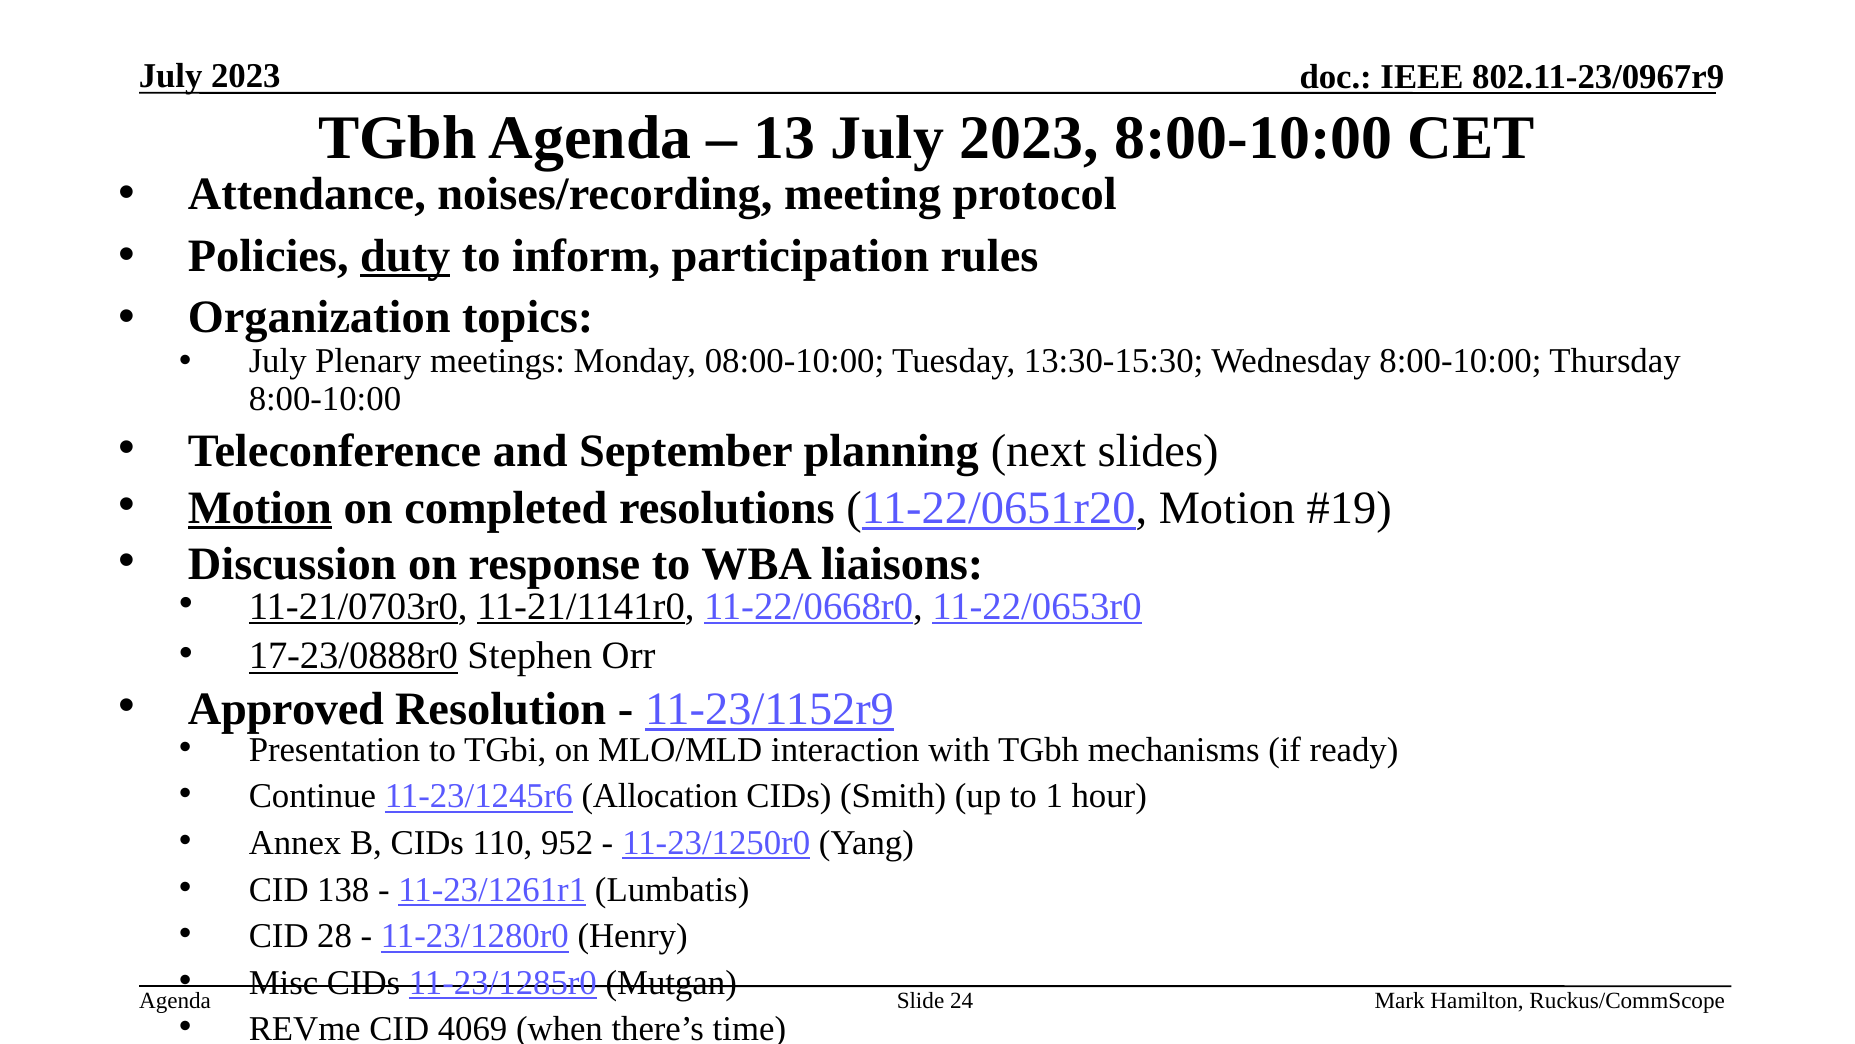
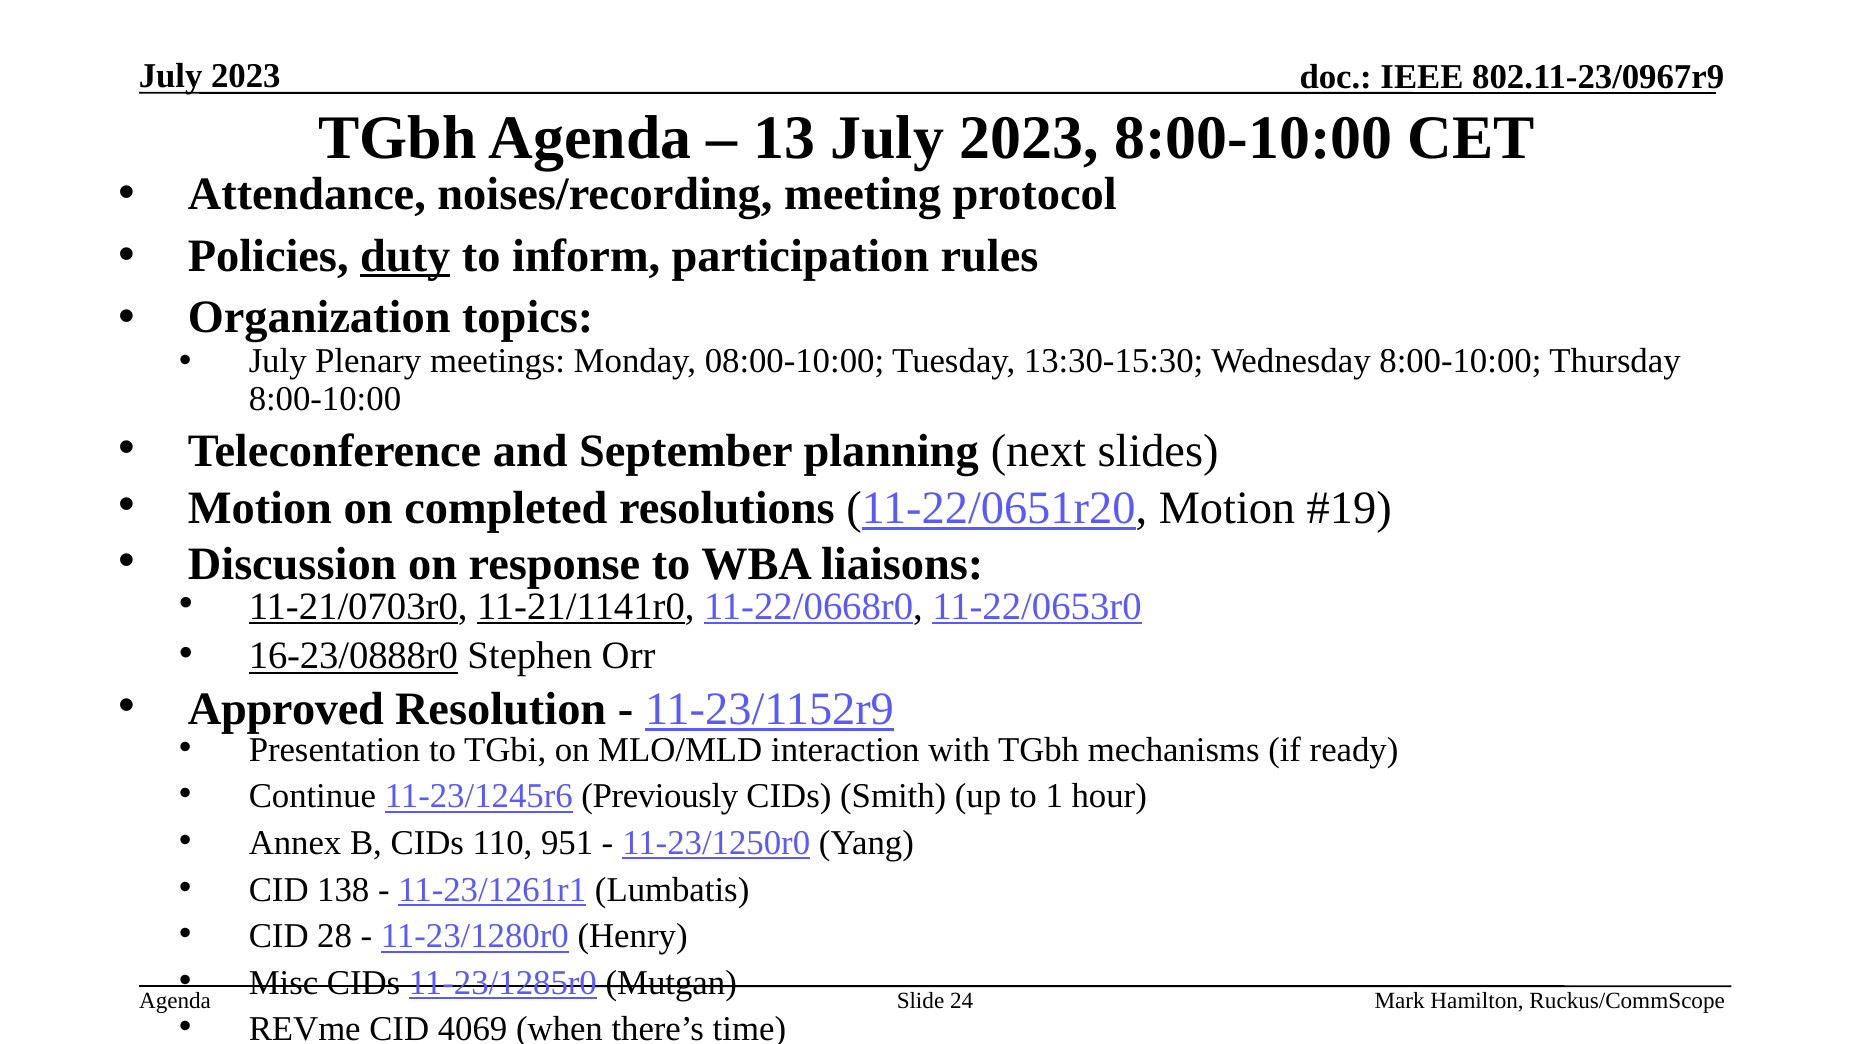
Motion at (260, 507) underline: present -> none
17-23/0888r0: 17-23/0888r0 -> 16-23/0888r0
Allocation: Allocation -> Previously
952: 952 -> 951
